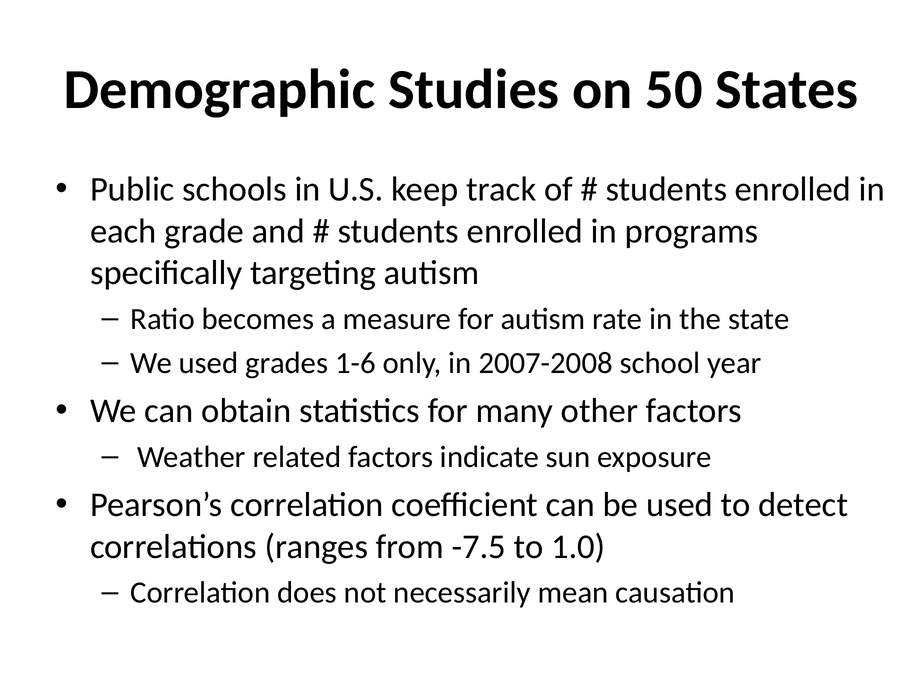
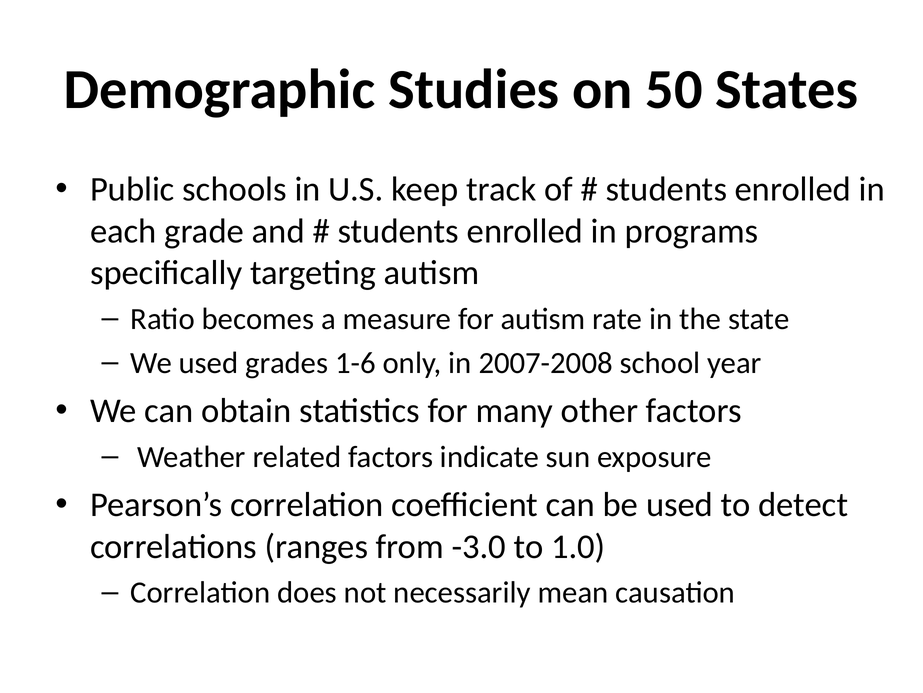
-7.5: -7.5 -> -3.0
